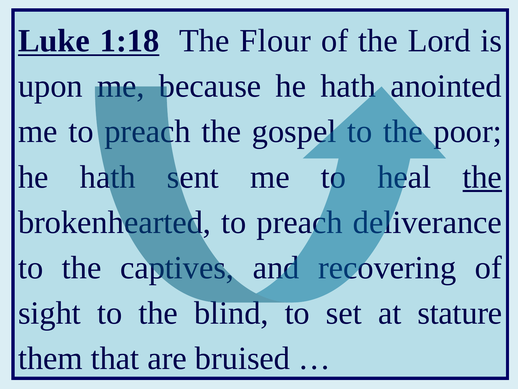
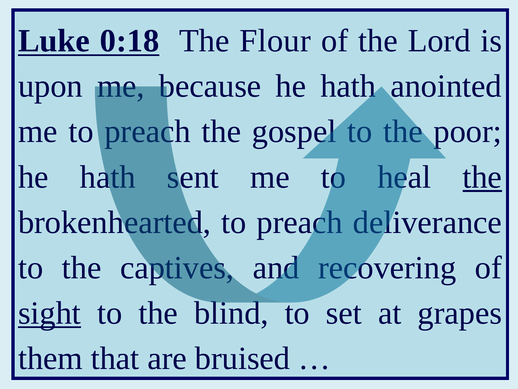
1:18: 1:18 -> 0:18
sight underline: none -> present
stature: stature -> grapes
